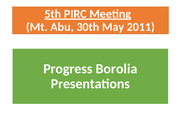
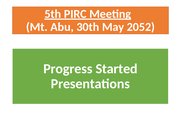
2011: 2011 -> 2052
Borolia: Borolia -> Started
